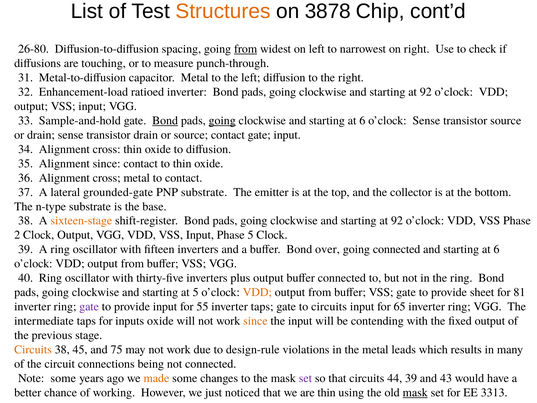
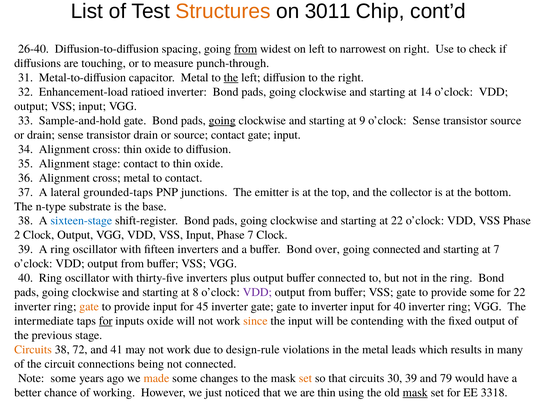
3878: 3878 -> 3011
26-80: 26-80 -> 26-40
the at (231, 77) underline: none -> present
92 at (426, 92): 92 -> 14
Bond at (165, 120) underline: present -> none
6 at (362, 120): 6 -> 9
Alignment since: since -> stage
grounded-gate: grounded-gate -> grounded-taps
PNP substrate: substrate -> junctions
sixteen-stage colour: orange -> blue
92 at (397, 221): 92 -> 22
Phase 5: 5 -> 7
6 at (497, 249): 6 -> 7
at 5: 5 -> 8
VDD at (257, 292) colour: orange -> purple
provide sheet: sheet -> some
for 81: 81 -> 22
gate at (89, 306) colour: purple -> orange
55: 55 -> 45
inverter taps: taps -> gate
to circuits: circuits -> inverter
for 65: 65 -> 40
for at (106, 321) underline: none -> present
45: 45 -> 72
75: 75 -> 41
set at (305, 378) colour: purple -> orange
44: 44 -> 30
43: 43 -> 79
3313: 3313 -> 3318
